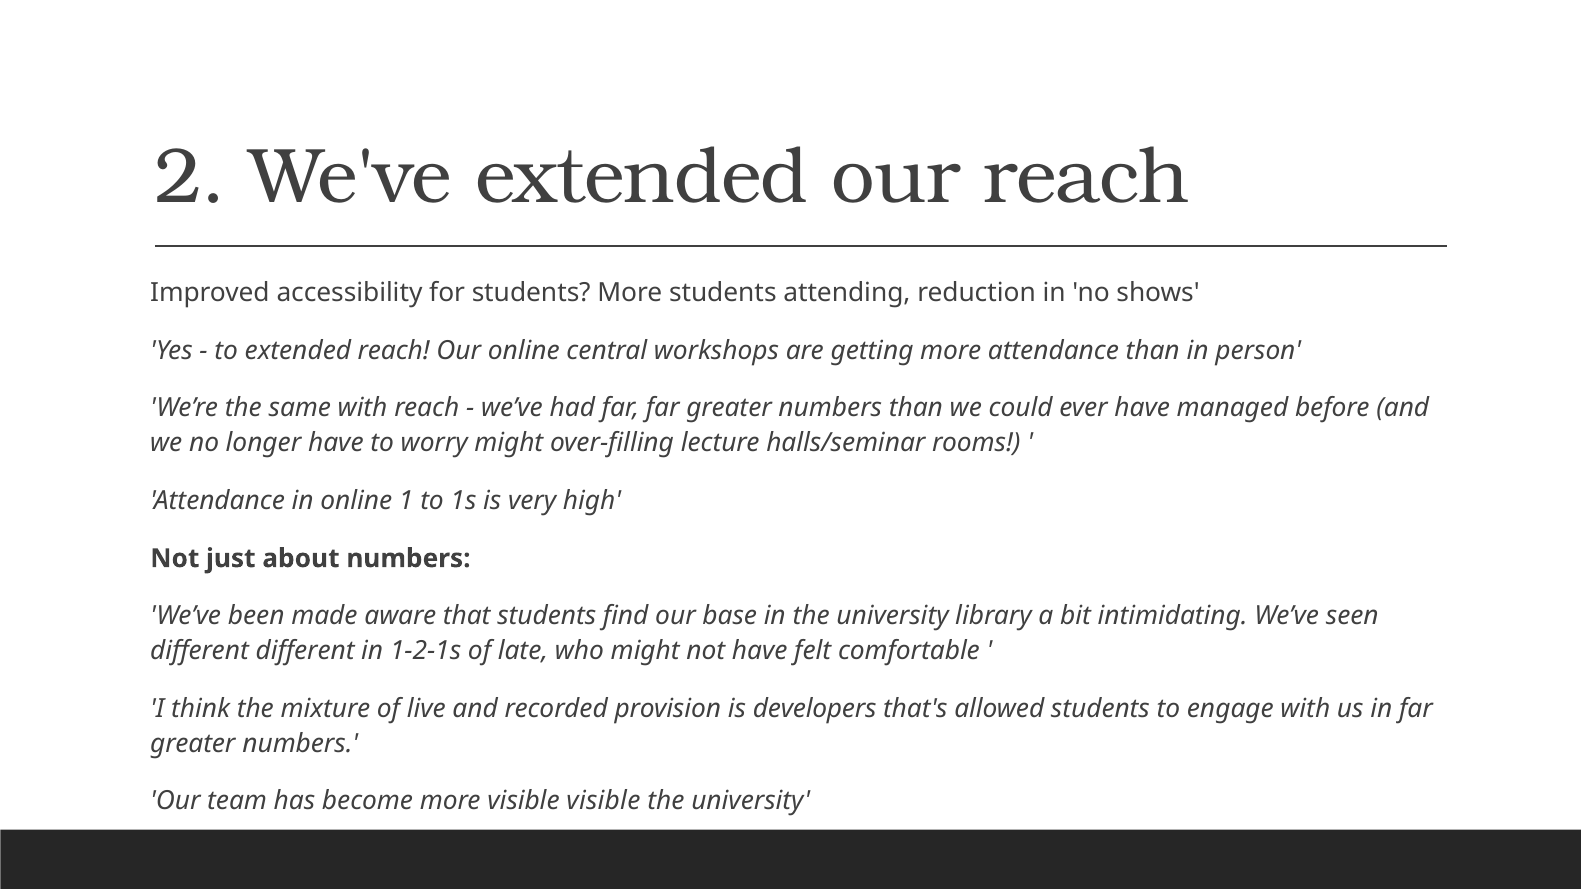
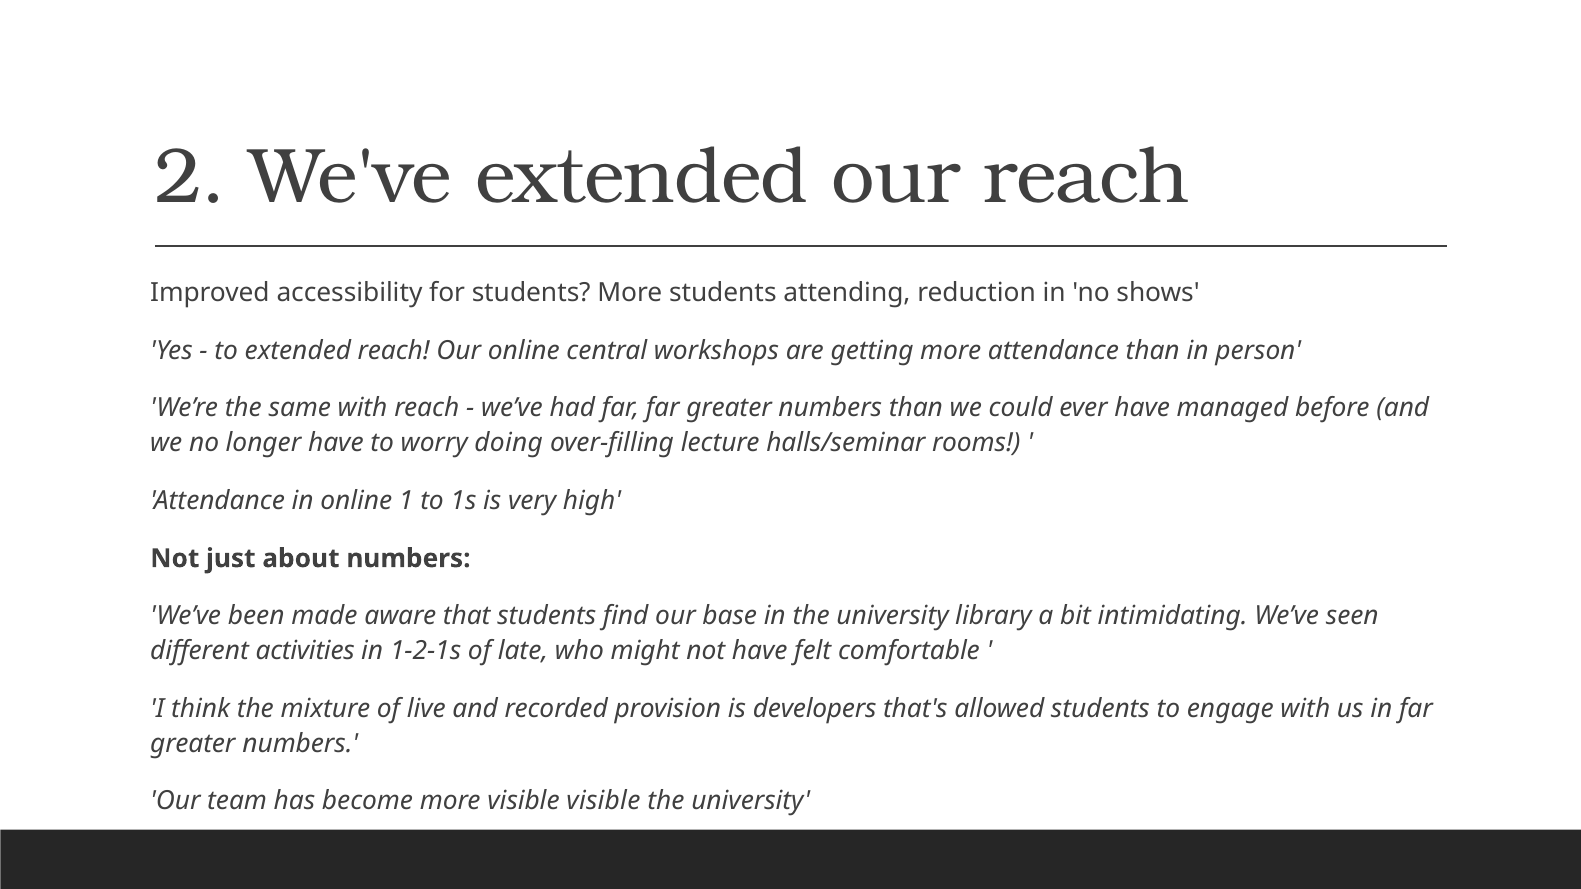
worry might: might -> doing
different different: different -> activities
